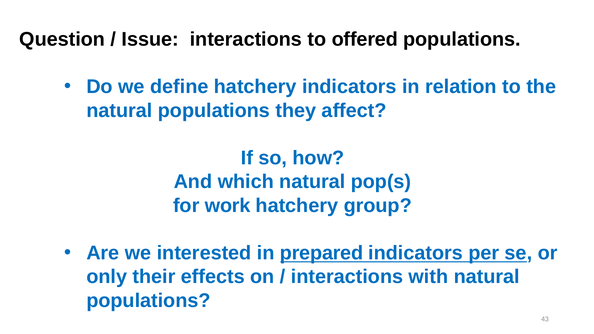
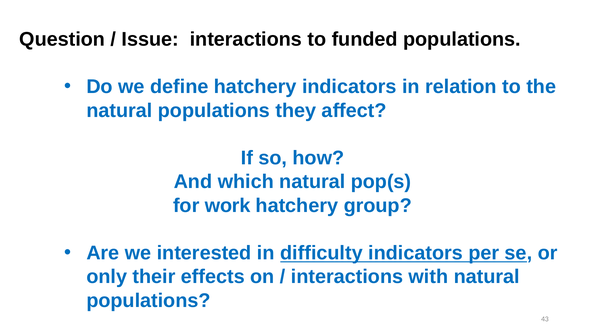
offered: offered -> funded
prepared: prepared -> difficulty
